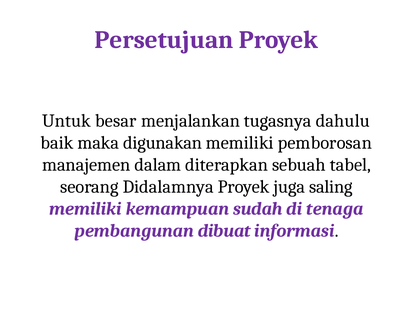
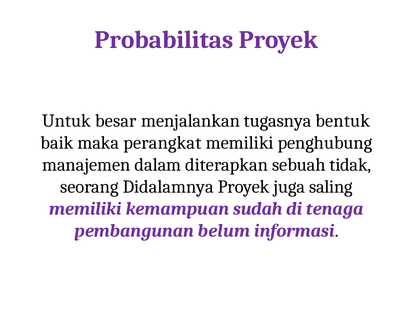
Persetujuan: Persetujuan -> Probabilitas
dahulu: dahulu -> bentuk
digunakan: digunakan -> perangkat
pemborosan: pemborosan -> penghubung
tabel: tabel -> tidak
dibuat: dibuat -> belum
